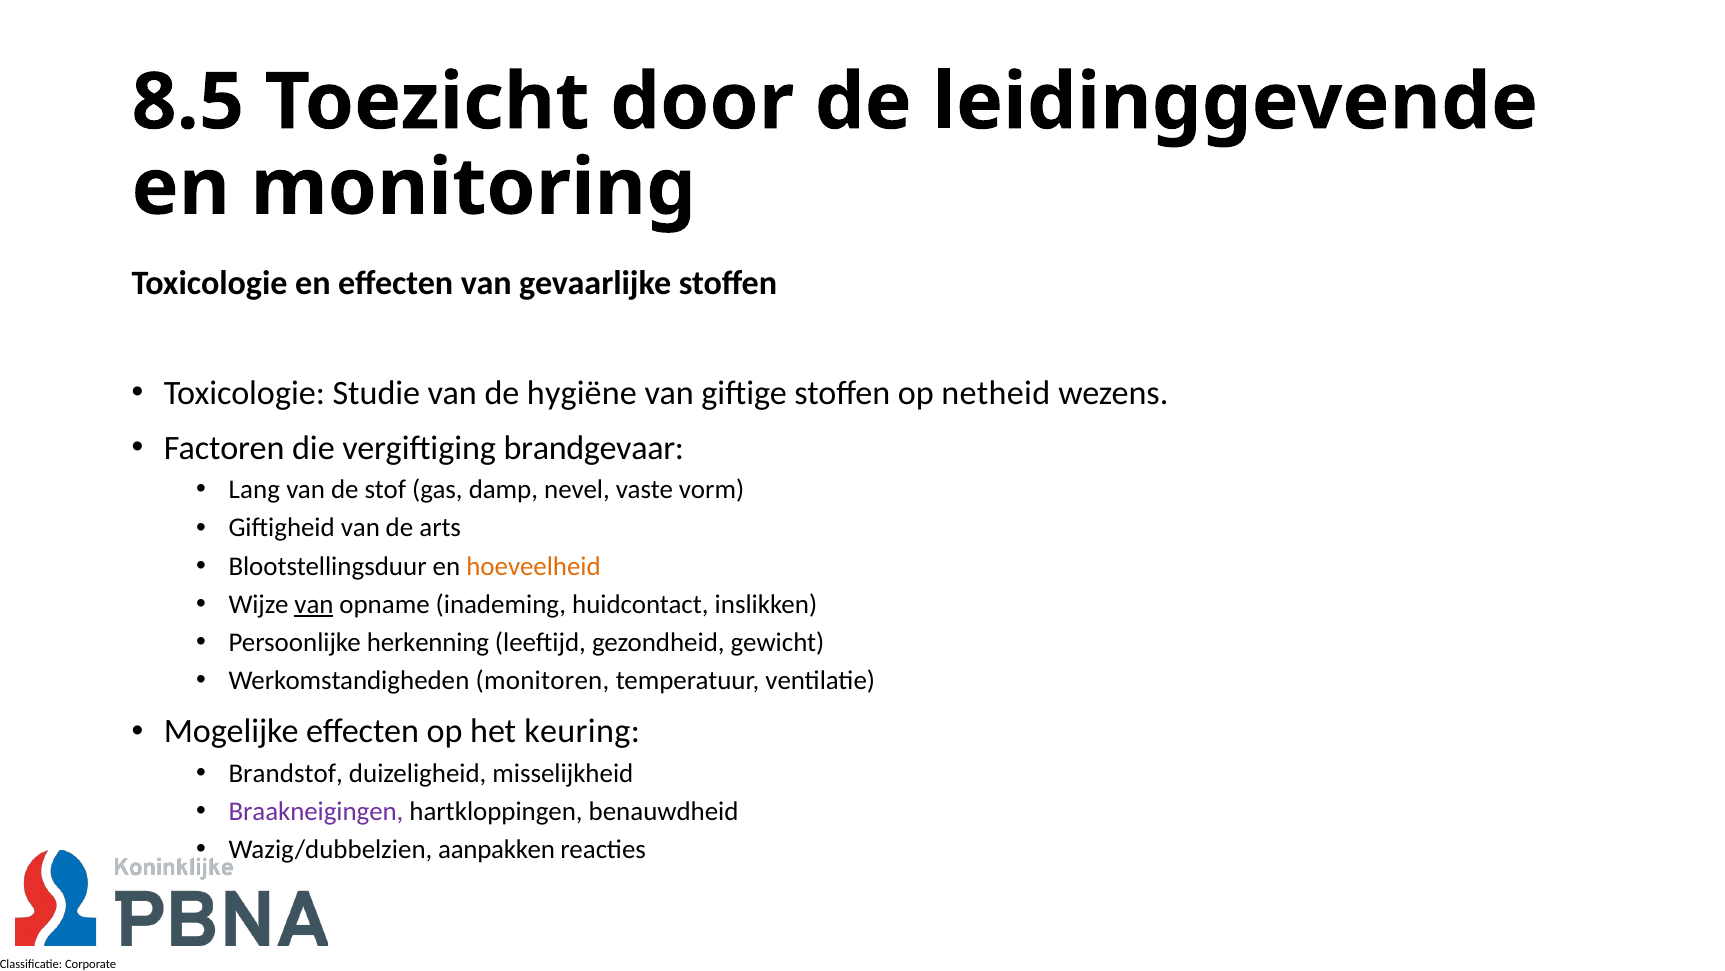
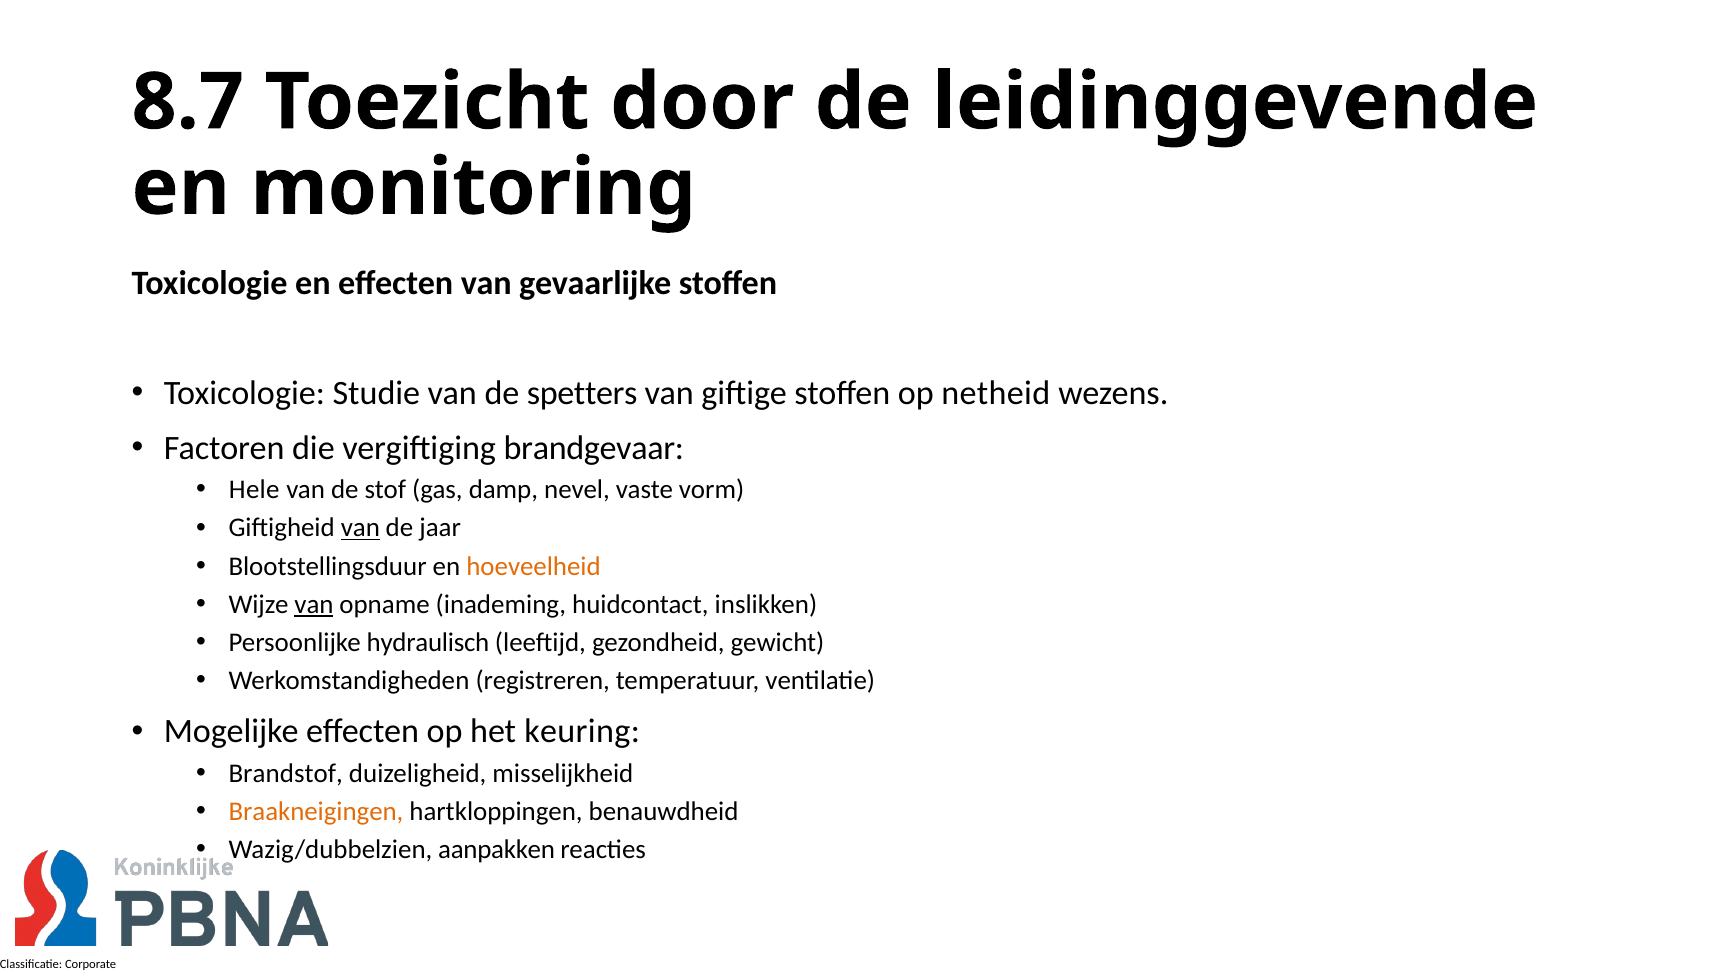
8.5: 8.5 -> 8.7
hygiëne: hygiëne -> spetters
Lang: Lang -> Hele
van at (360, 528) underline: none -> present
arts: arts -> jaar
herkenning: herkenning -> hydraulisch
monitoren: monitoren -> registreren
Braakneigingen colour: purple -> orange
